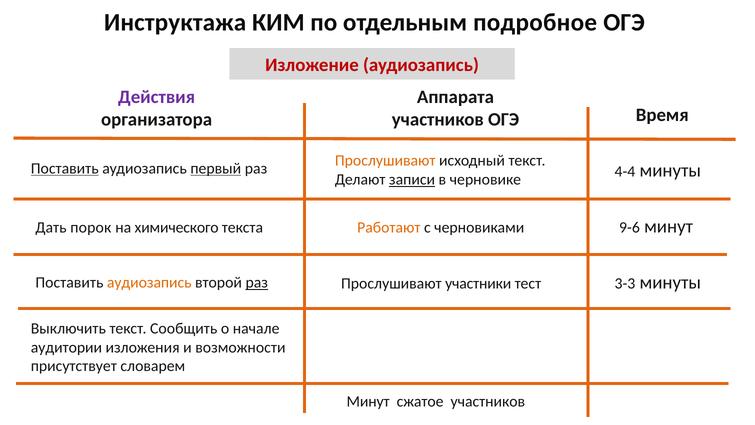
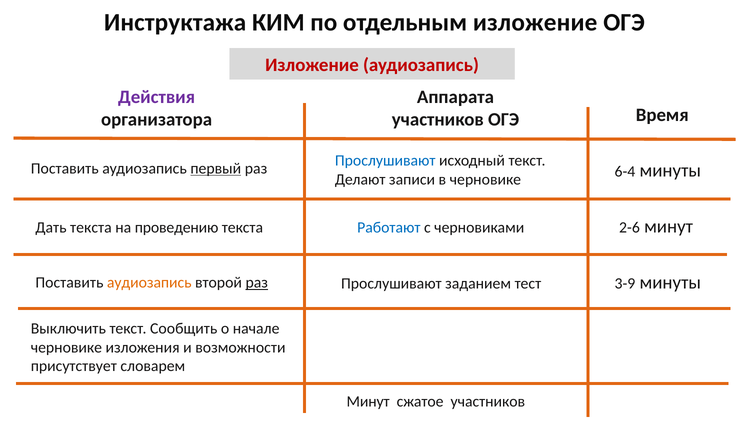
отдельным подробное: подробное -> изложение
Прослушивают at (385, 161) colour: orange -> blue
Поставить at (65, 168) underline: present -> none
4-4: 4-4 -> 6-4
записи underline: present -> none
Дать порок: порок -> текста
химического: химического -> проведению
Работают colour: orange -> blue
9-6: 9-6 -> 2-6
участники: участники -> заданием
3-3: 3-3 -> 3-9
аудитории at (66, 347): аудитории -> черновике
